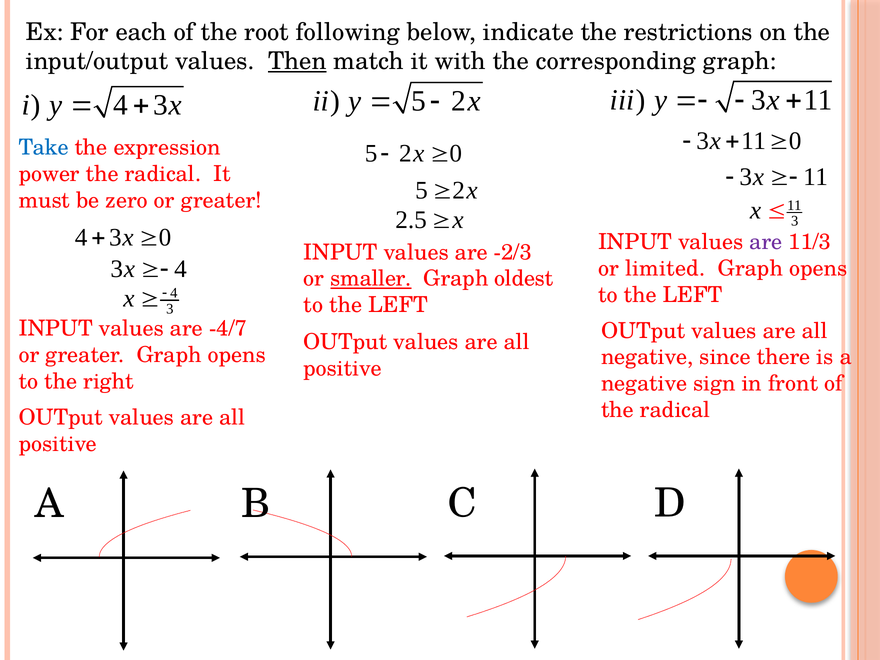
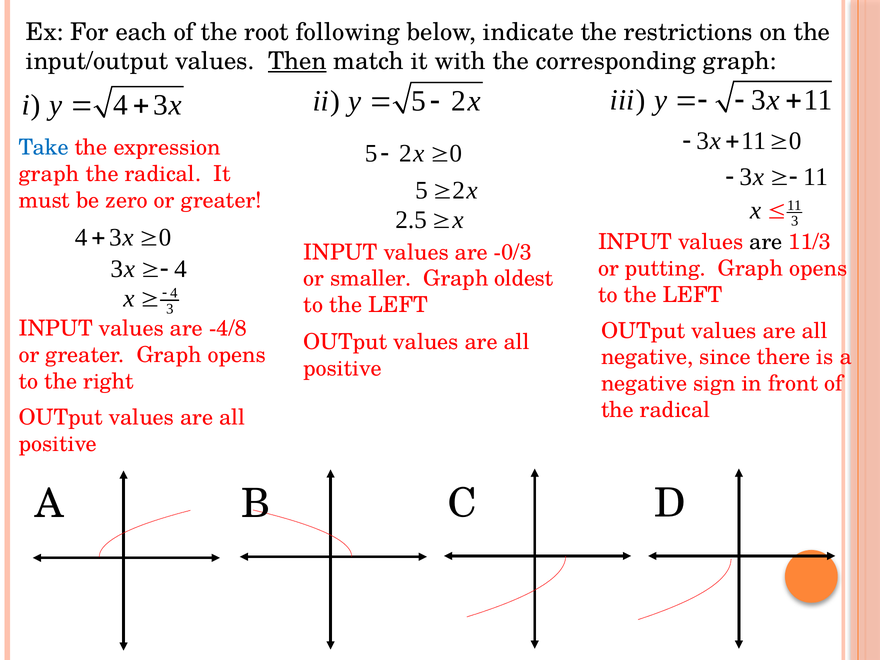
power at (49, 174): power -> graph
are at (766, 242) colour: purple -> black
-2/3: -2/3 -> -0/3
limited: limited -> putting
smaller underline: present -> none
-4/7: -4/7 -> -4/8
